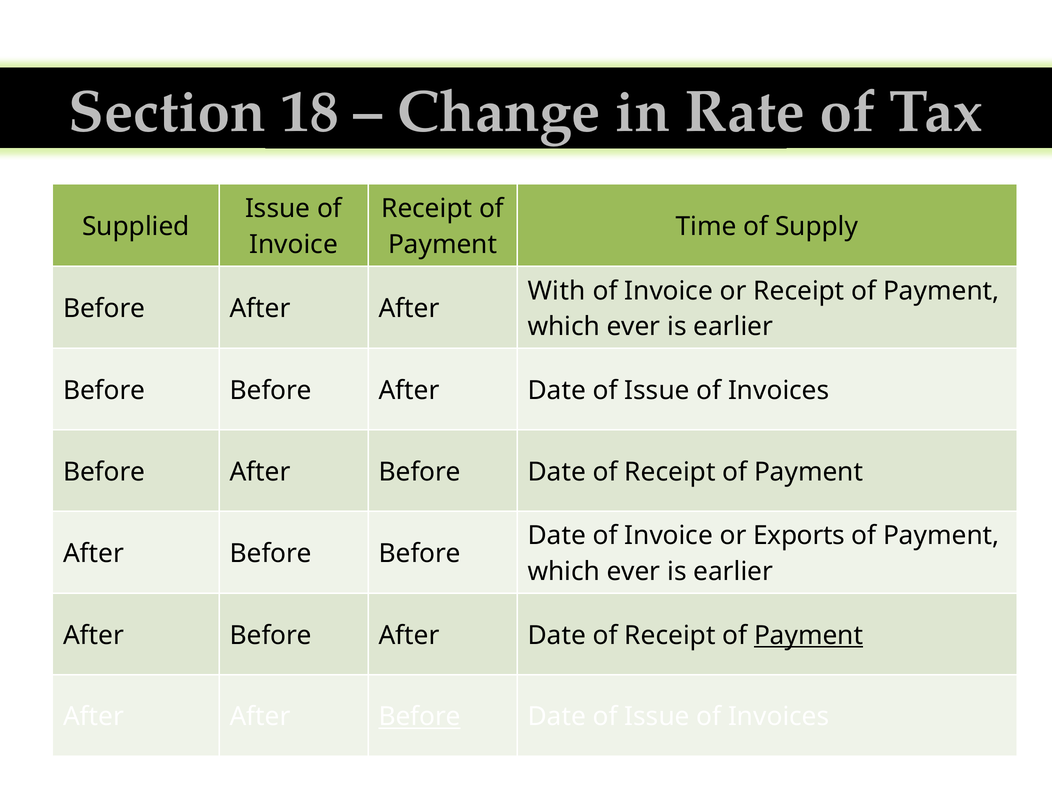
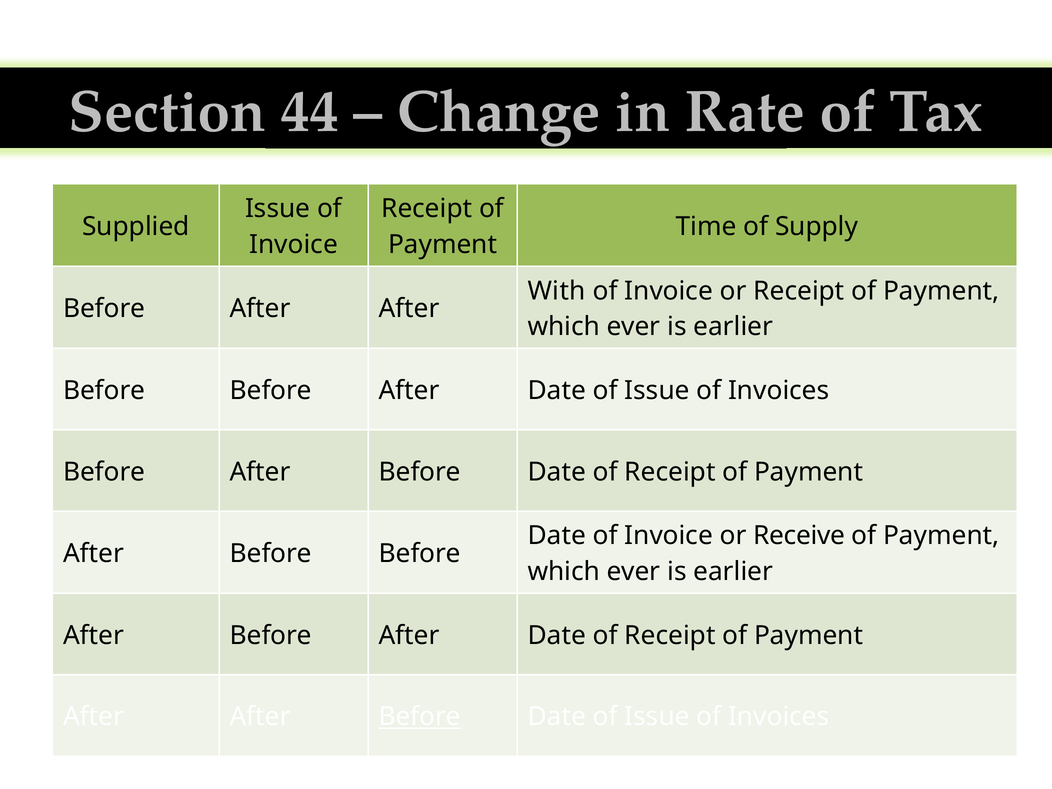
18: 18 -> 44
Exports: Exports -> Receive
Payment at (809, 635) underline: present -> none
